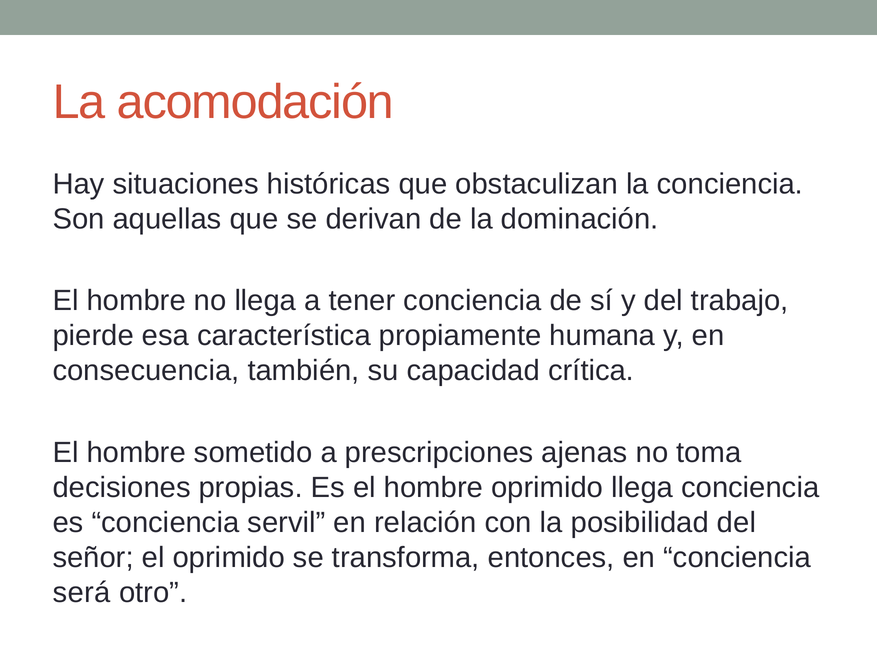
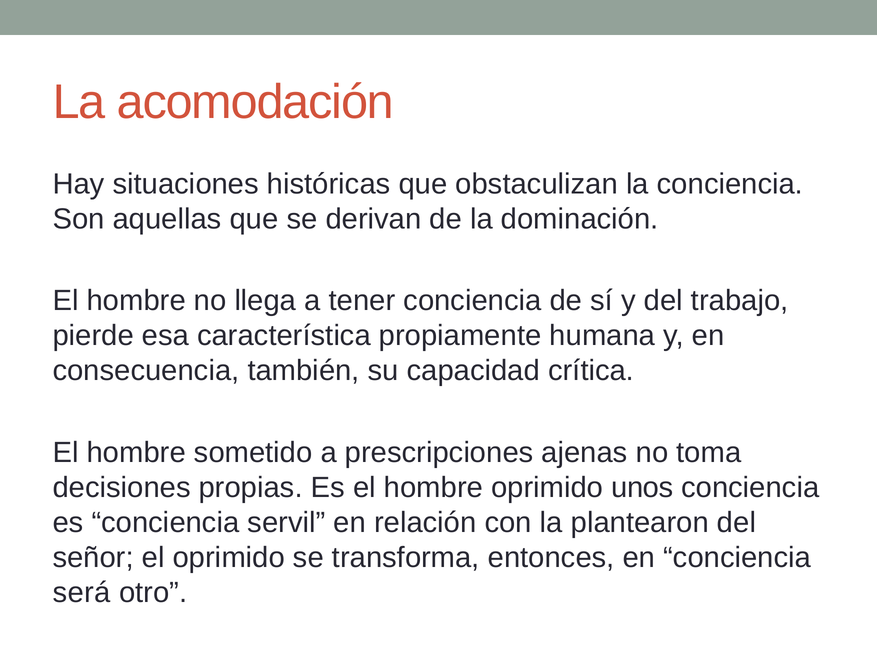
oprimido llega: llega -> unos
posibilidad: posibilidad -> plantearon
